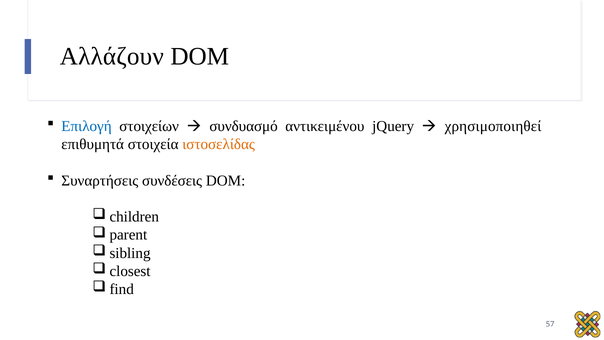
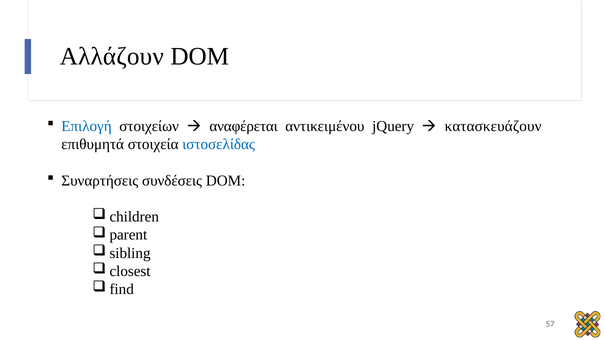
συνδυασμό: συνδυασμό -> αναφέρεται
χρησιμοποιηθεί: χρησιμοποιηθεί -> κατασκευάζουν
ιστοσελίδας colour: orange -> blue
